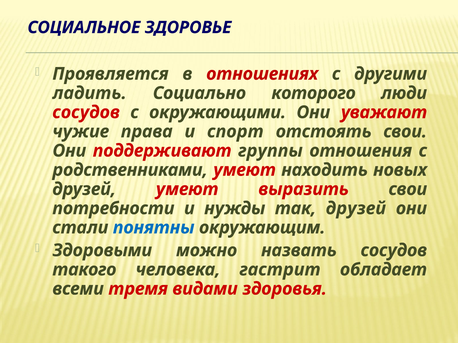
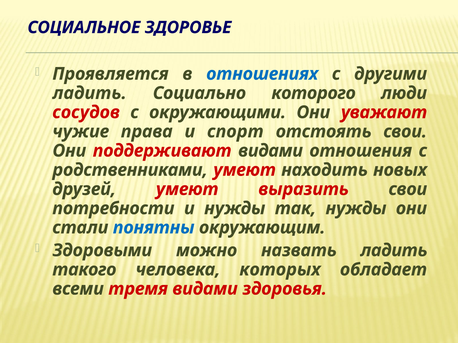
отношениях colour: red -> blue
поддерживают группы: группы -> видами
так друзей: друзей -> нужды
назвать сосудов: сосудов -> ладить
гастрит: гастрит -> которых
